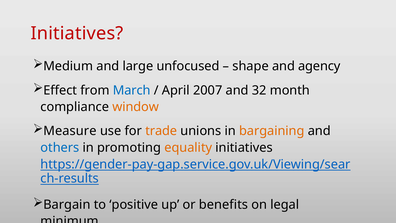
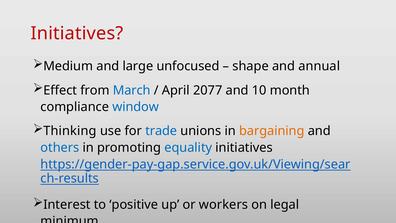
agency: agency -> annual
2007: 2007 -> 2077
32: 32 -> 10
window colour: orange -> blue
Measure: Measure -> Thinking
trade colour: orange -> blue
equality colour: orange -> blue
Bargain: Bargain -> Interest
benefits: benefits -> workers
